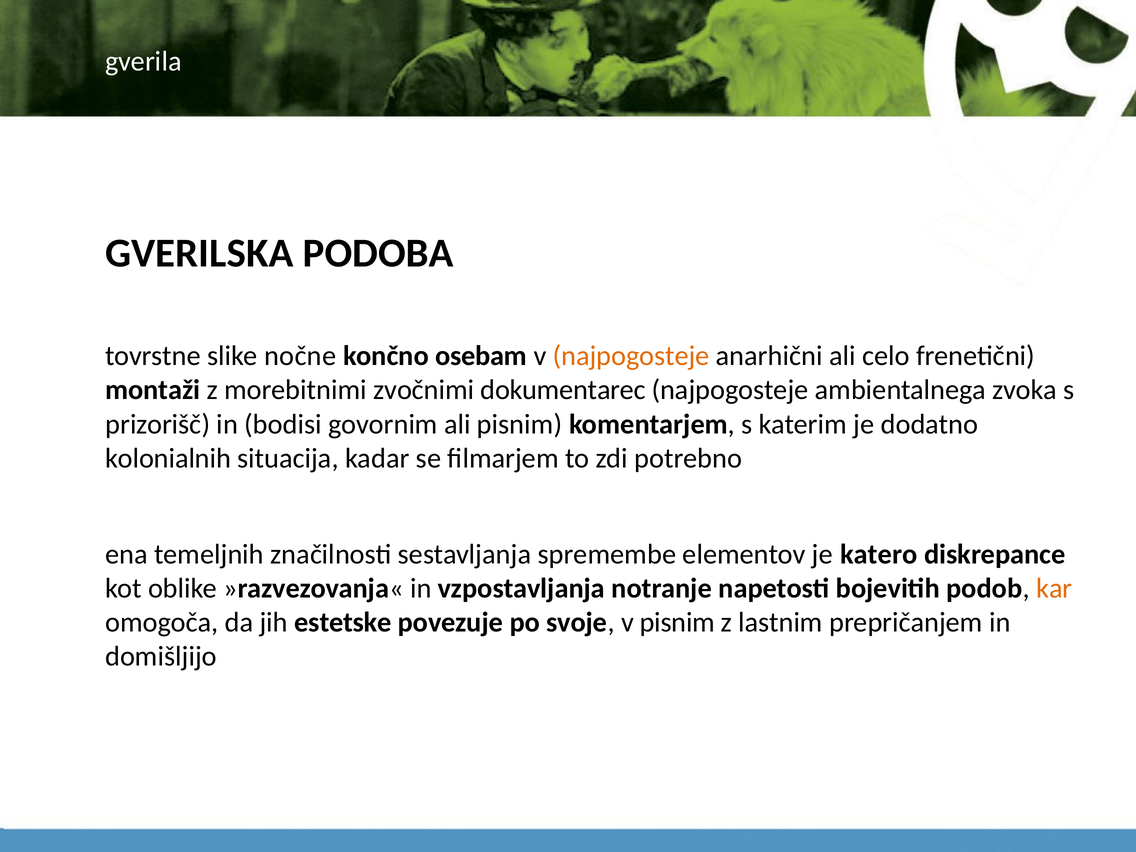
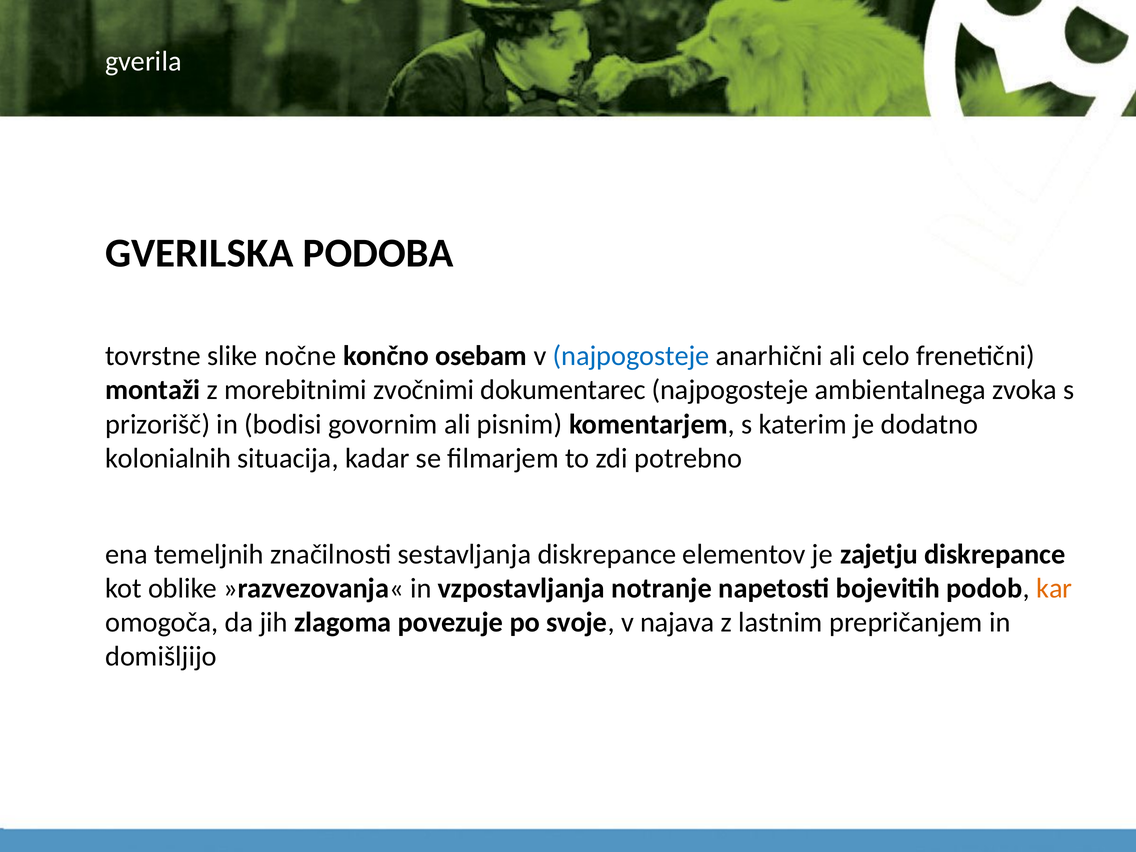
najpogosteje at (631, 356) colour: orange -> blue
sestavljanja spremembe: spremembe -> diskrepance
katero: katero -> zajetju
estetske: estetske -> zlagoma
v pisnim: pisnim -> najava
